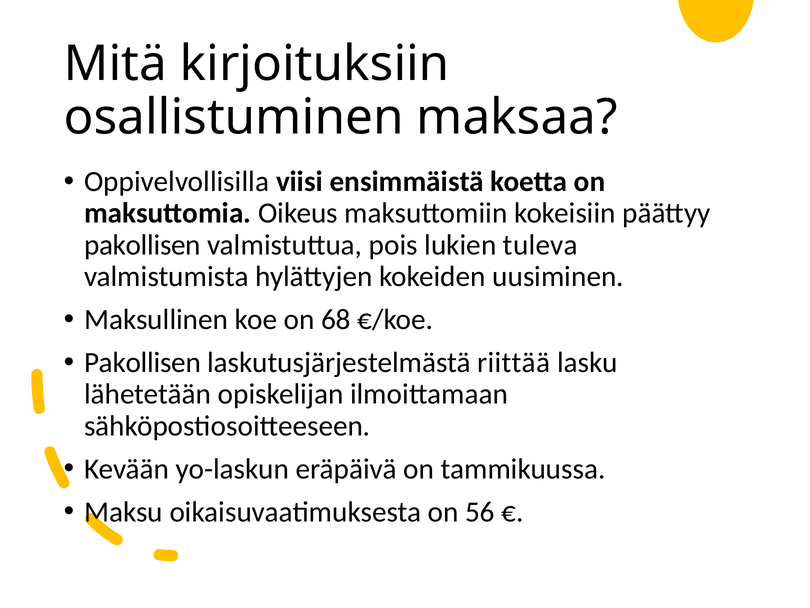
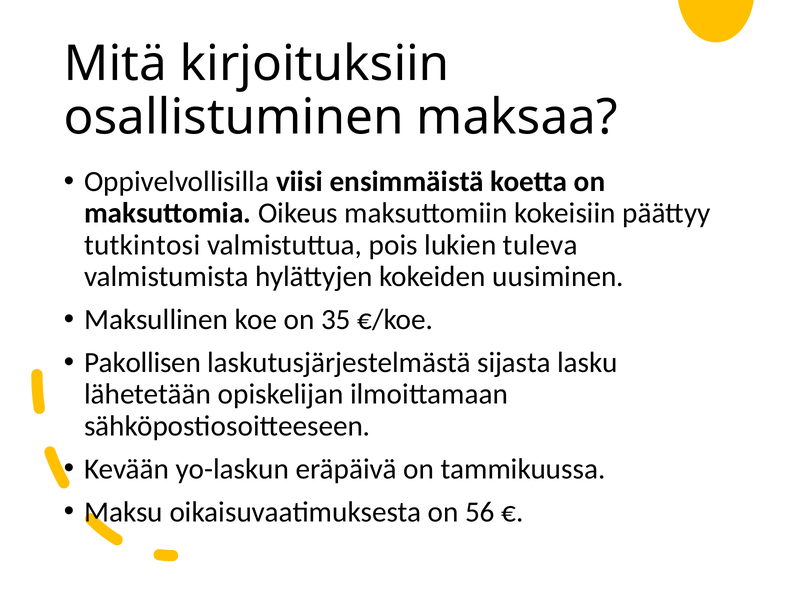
pakollisen at (142, 245): pakollisen -> tutkintosi
68: 68 -> 35
riittää: riittää -> sijasta
